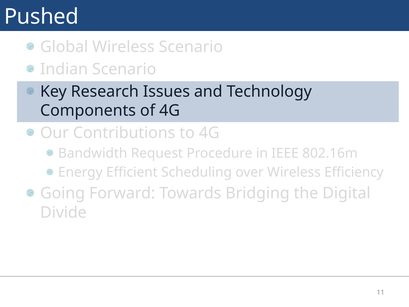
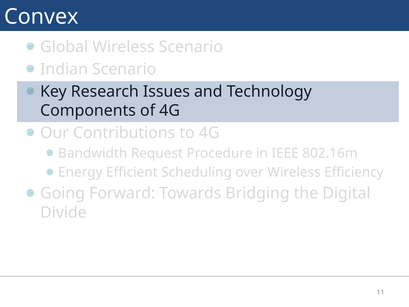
Pushed: Pushed -> Convex
